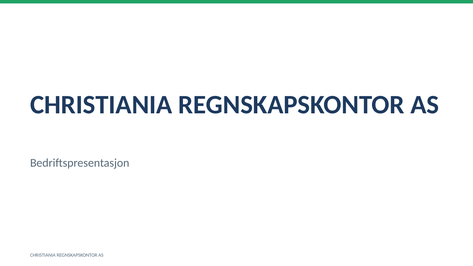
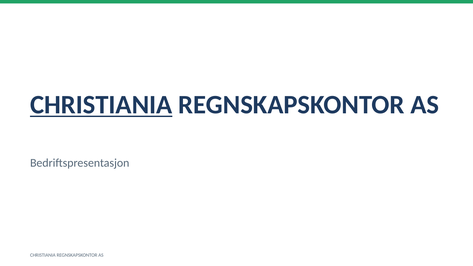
CHRISTIANIA at (101, 105) underline: none -> present
